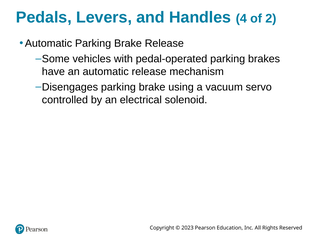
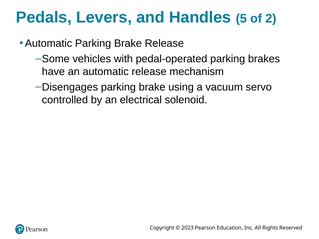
4: 4 -> 5
